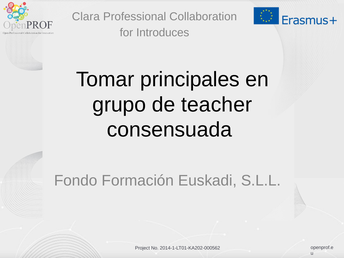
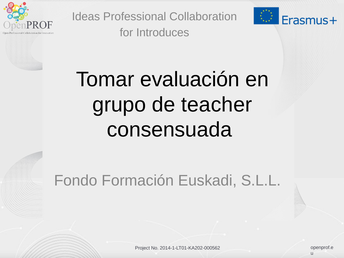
Clara: Clara -> Ideas
principales: principales -> evaluación
